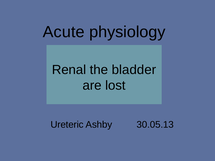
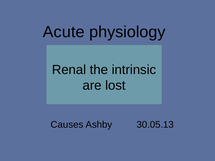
bladder: bladder -> intrinsic
Ureteric: Ureteric -> Causes
